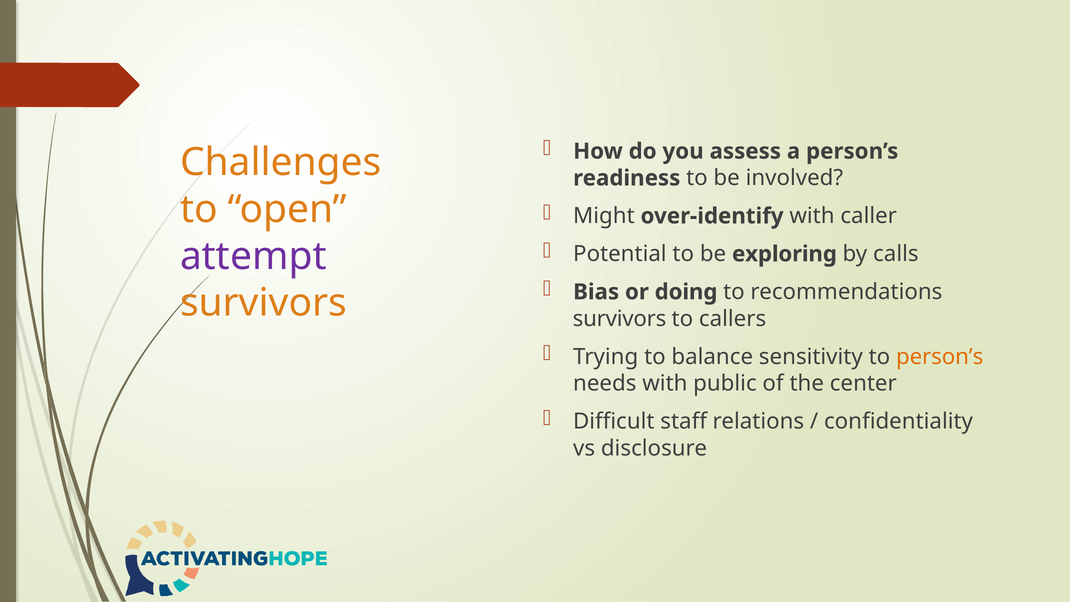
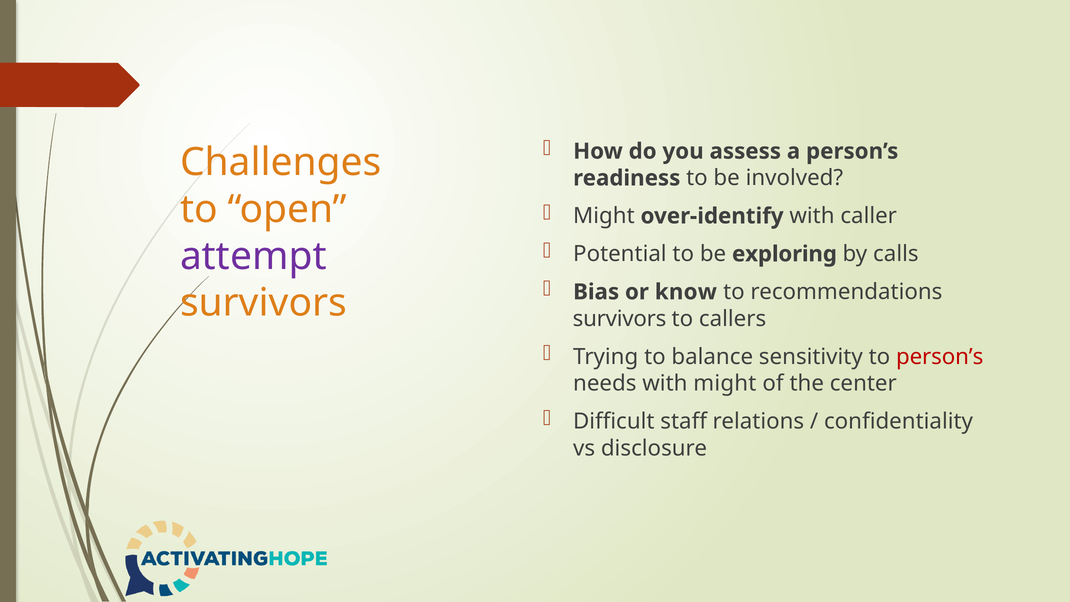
doing: doing -> know
person’s at (940, 357) colour: orange -> red
with public: public -> might
